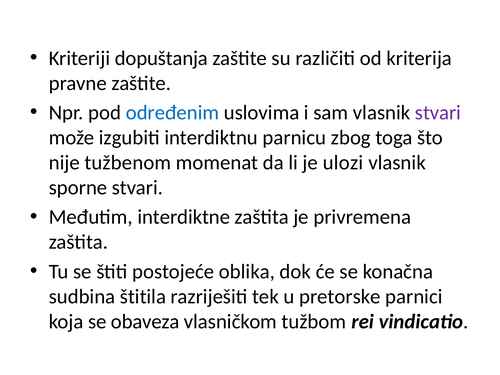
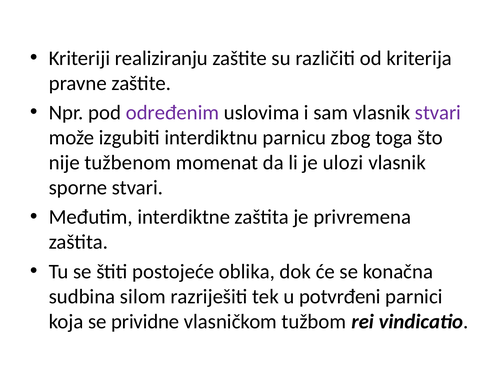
dopuštanja: dopuštanja -> realiziranju
određenim colour: blue -> purple
štitila: štitila -> silom
pretorske: pretorske -> potvrđeni
obaveza: obaveza -> prividne
